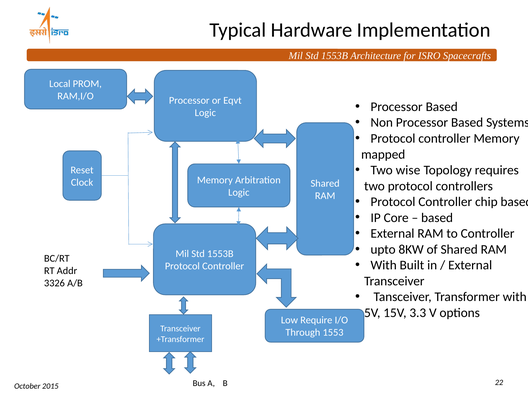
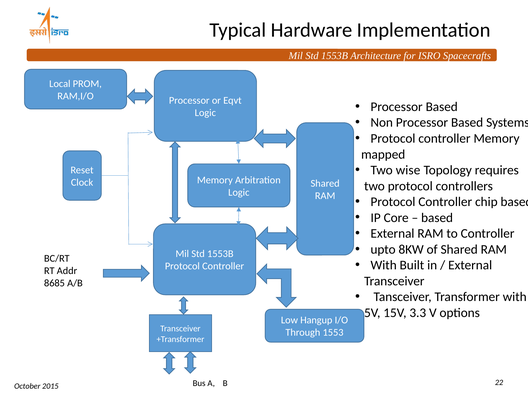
3326: 3326 -> 8685
Require: Require -> Hangup
